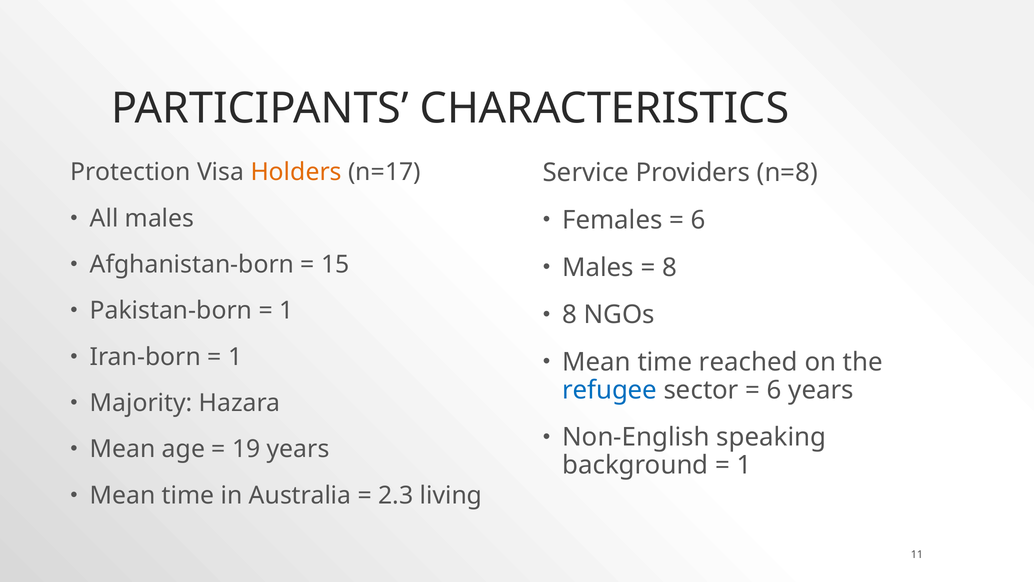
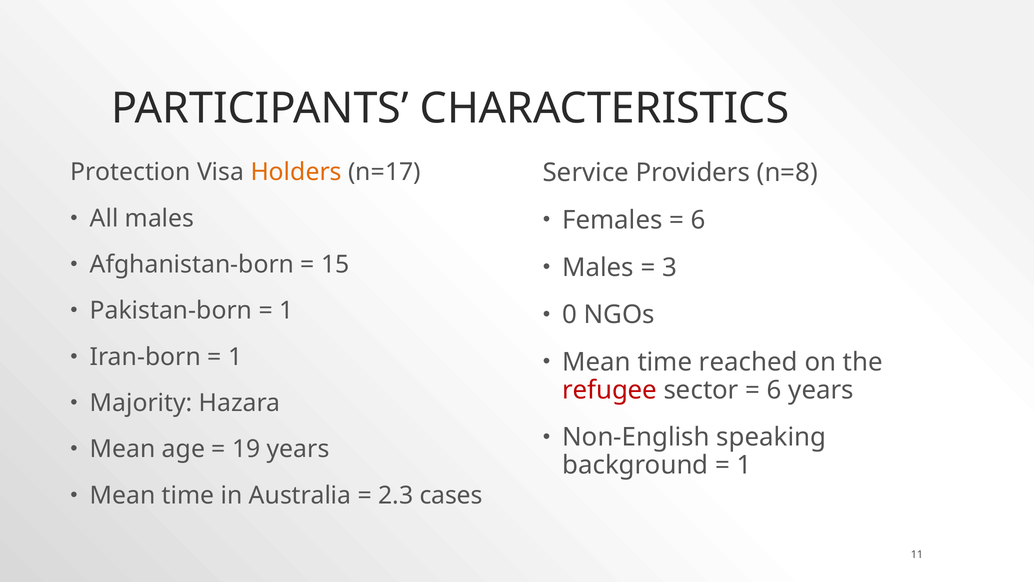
8 at (669, 267): 8 -> 3
8 at (570, 315): 8 -> 0
refugee colour: blue -> red
living: living -> cases
